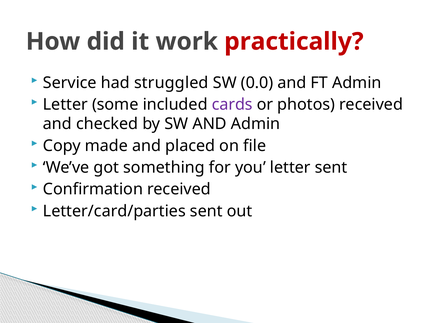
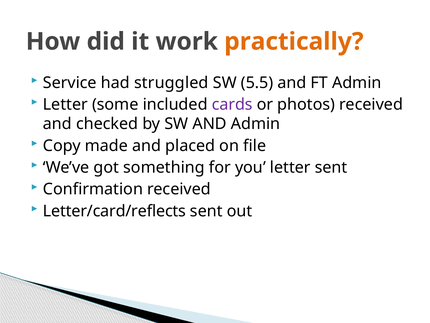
practically colour: red -> orange
0.0: 0.0 -> 5.5
Letter/card/parties: Letter/card/parties -> Letter/card/reflects
